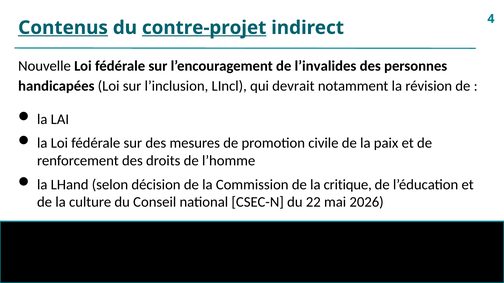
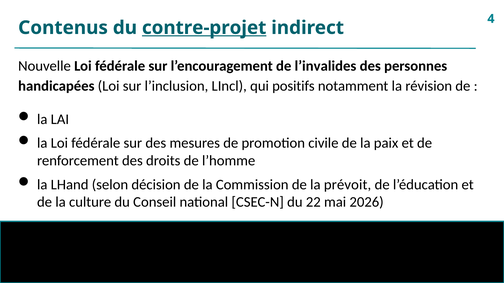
Contenus underline: present -> none
devrait: devrait -> positifs
critique: critique -> prévoit
